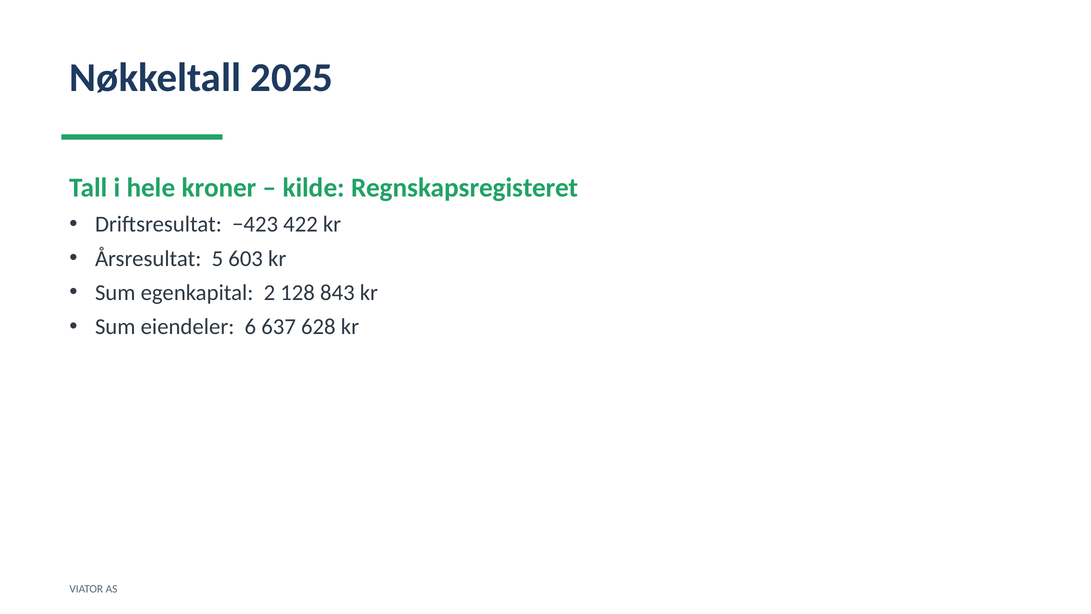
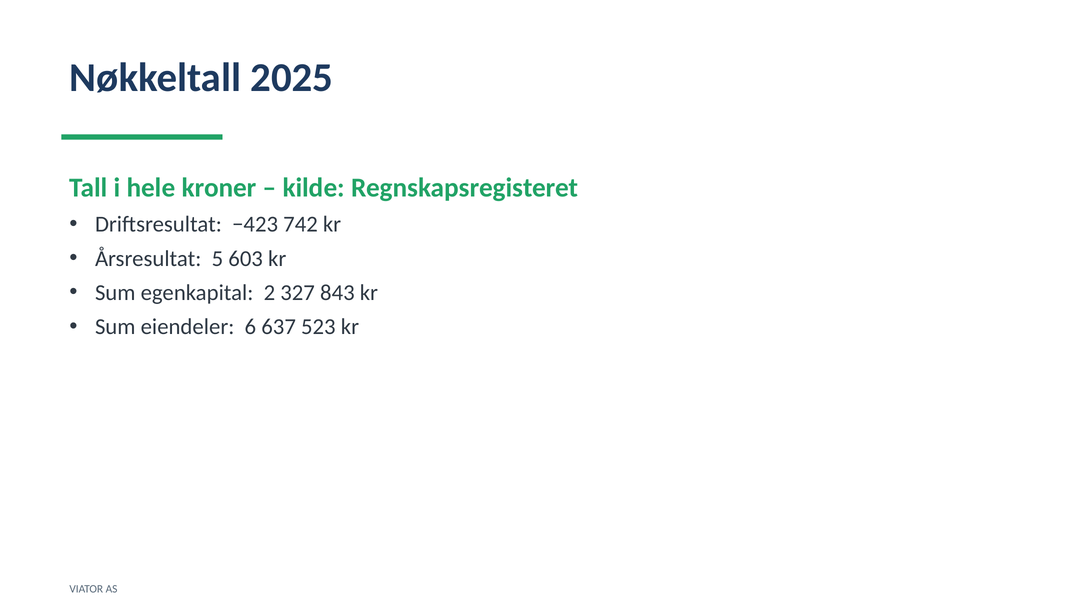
422: 422 -> 742
128: 128 -> 327
628: 628 -> 523
